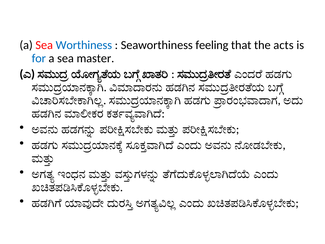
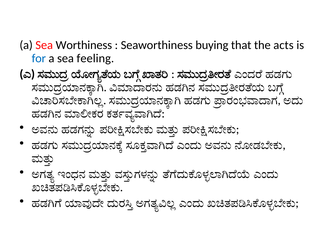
Worthiness colour: blue -> black
feeling: feeling -> buying
master: master -> feeling
